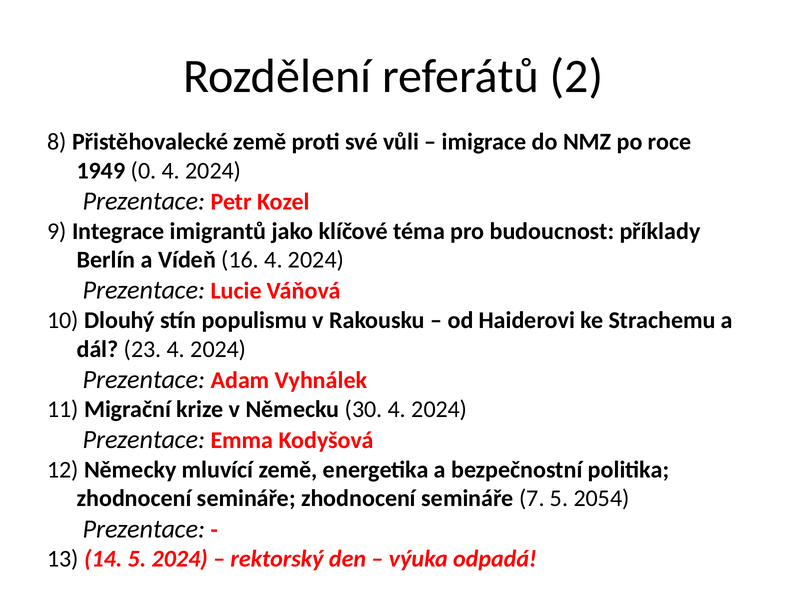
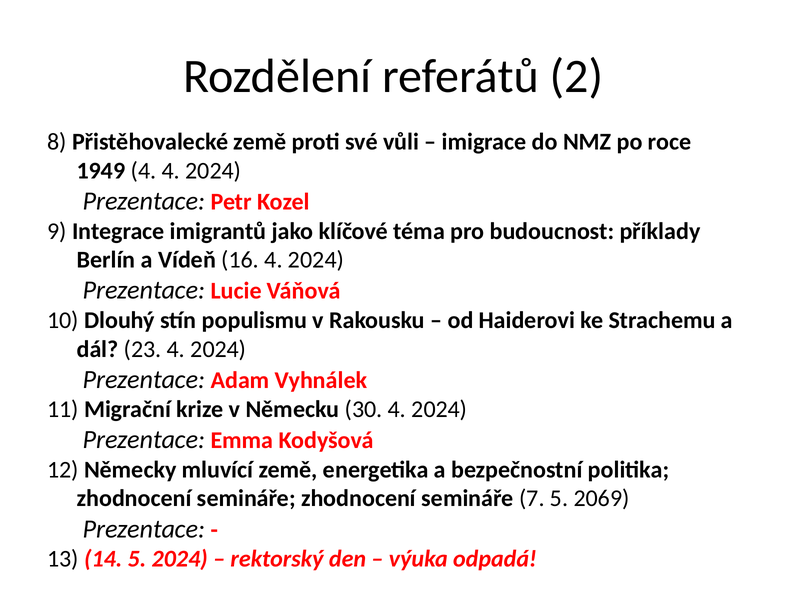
1949 0: 0 -> 4
2054: 2054 -> 2069
